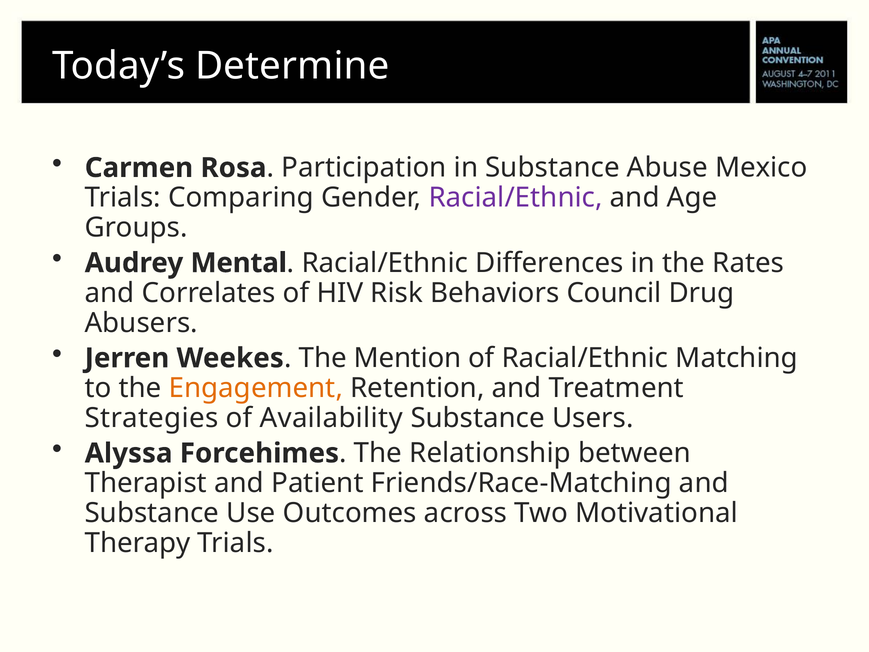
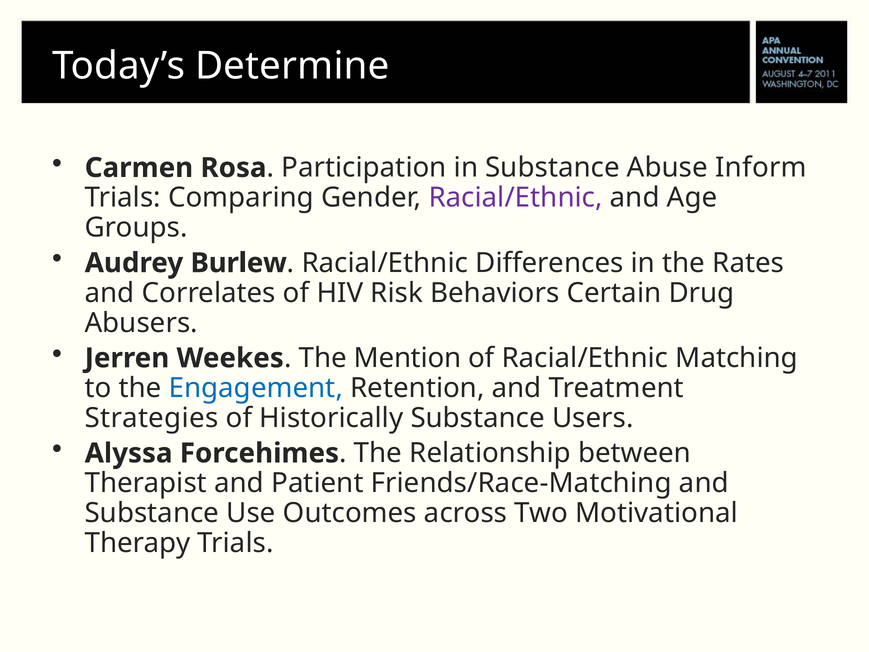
Mexico: Mexico -> Inform
Mental: Mental -> Burlew
Council: Council -> Certain
Engagement colour: orange -> blue
Availability: Availability -> Historically
